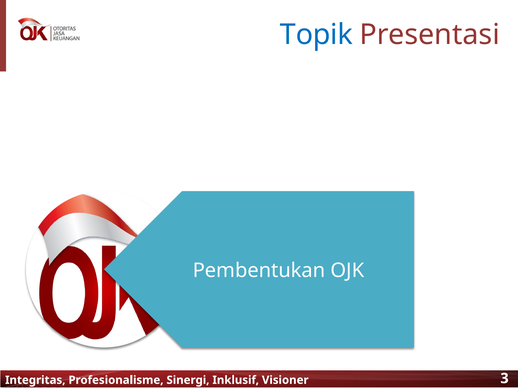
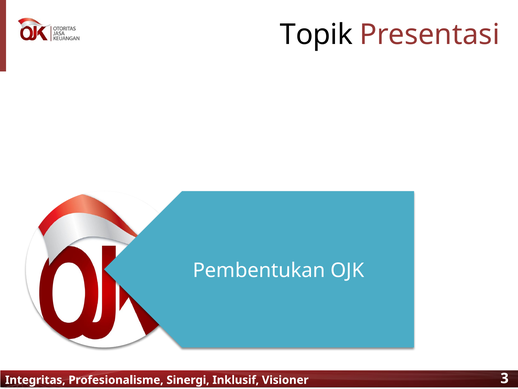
Topik colour: blue -> black
